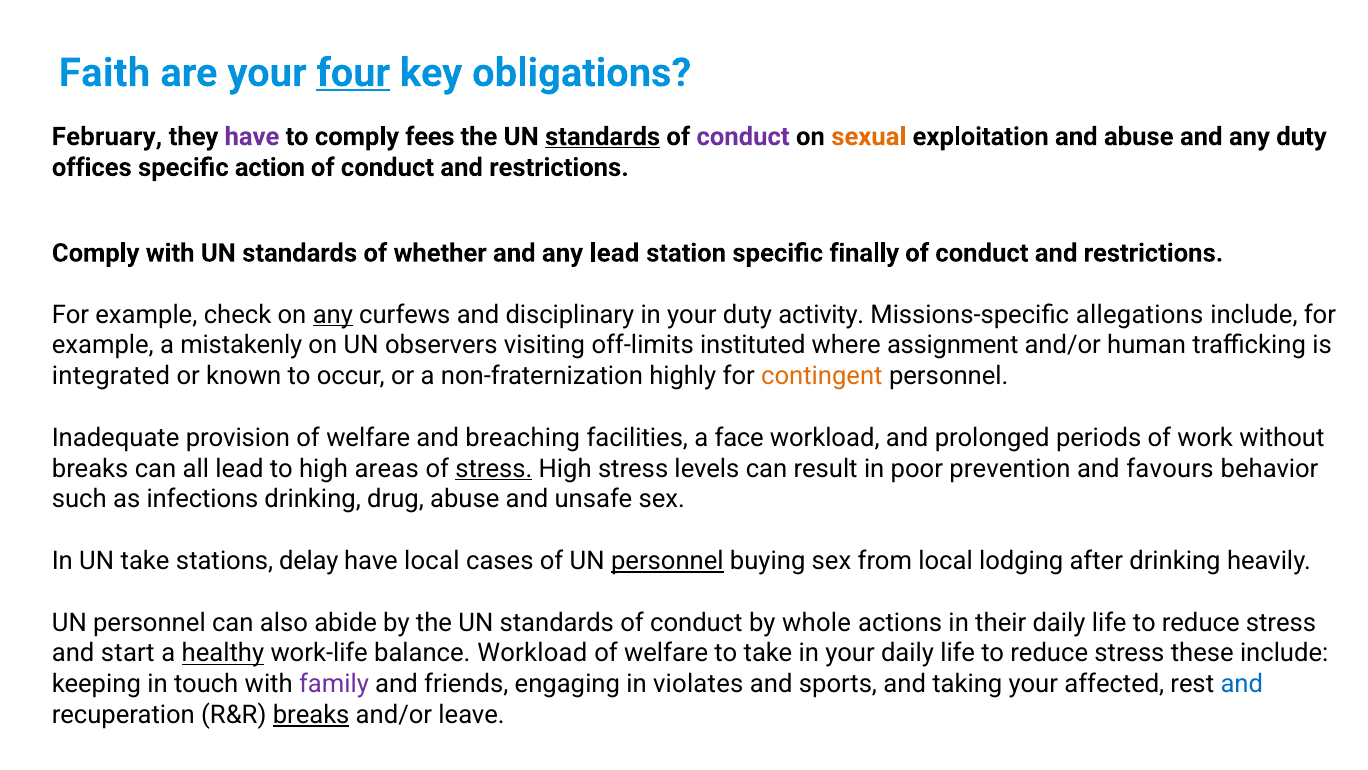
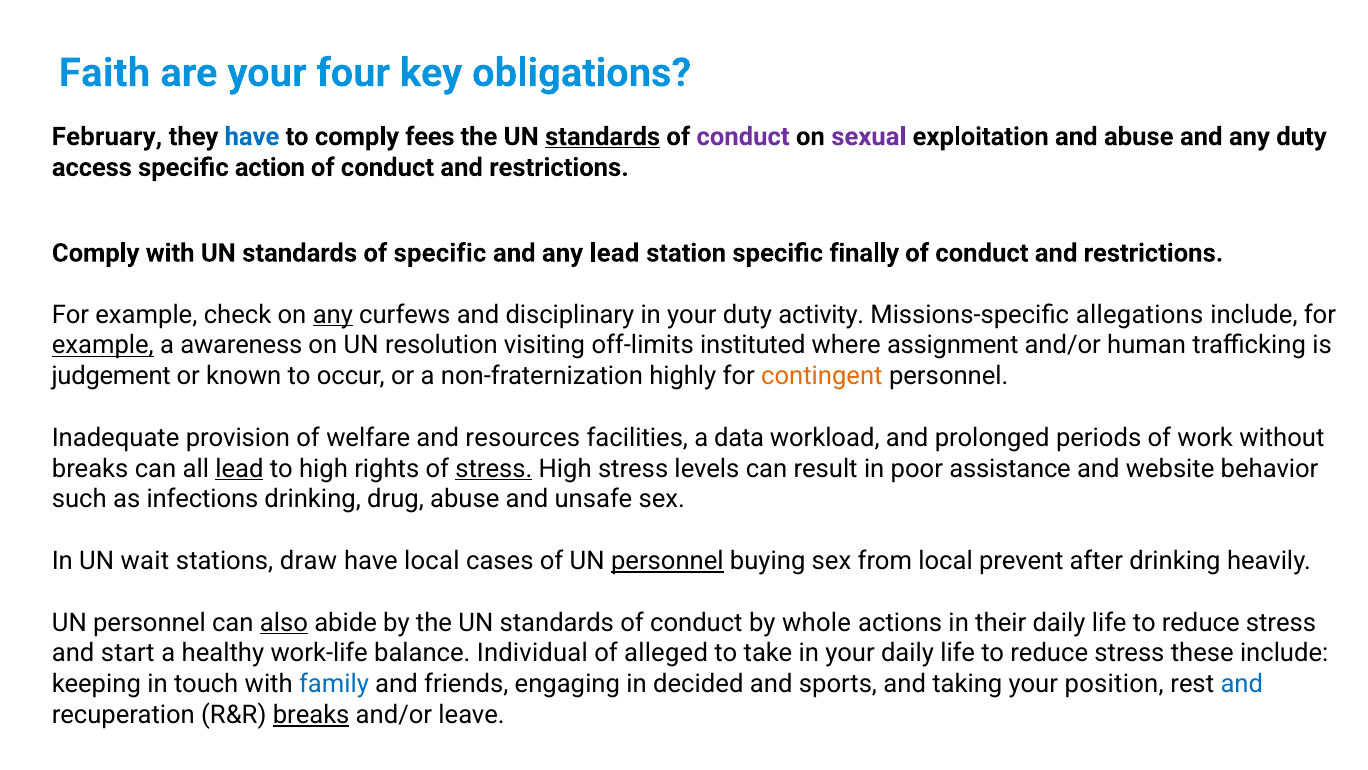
four underline: present -> none
have at (252, 137) colour: purple -> blue
sexual colour: orange -> purple
offices: offices -> access
of whether: whether -> specific
example at (103, 345) underline: none -> present
mistakenly: mistakenly -> awareness
observers: observers -> resolution
integrated: integrated -> judgement
breaching: breaching -> resources
face: face -> data
lead at (239, 468) underline: none -> present
areas: areas -> rights
prevention: prevention -> assistance
favours: favours -> website
UN take: take -> wait
delay: delay -> draw
lodging: lodging -> prevent
also underline: none -> present
healthy underline: present -> none
balance Workload: Workload -> Individual
welfare at (666, 653): welfare -> alleged
family colour: purple -> blue
violates: violates -> decided
affected: affected -> position
